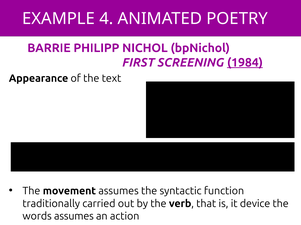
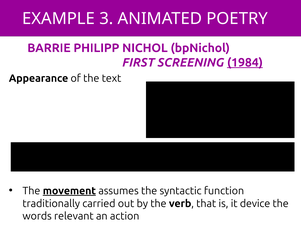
4: 4 -> 3
movement underline: none -> present
words assumes: assumes -> relevant
